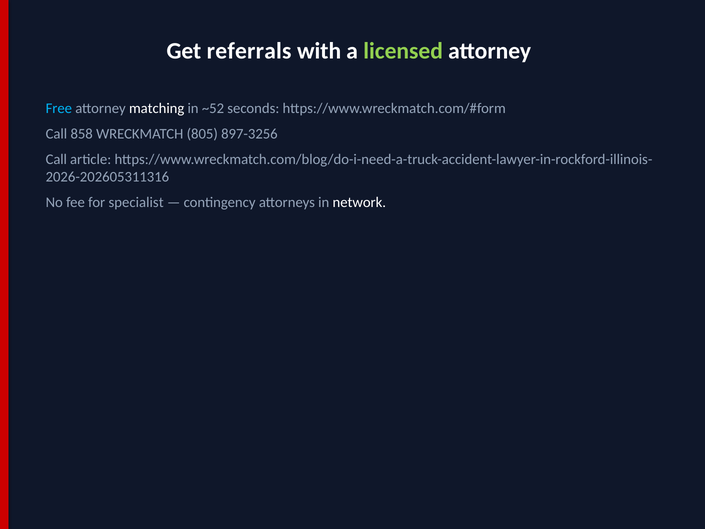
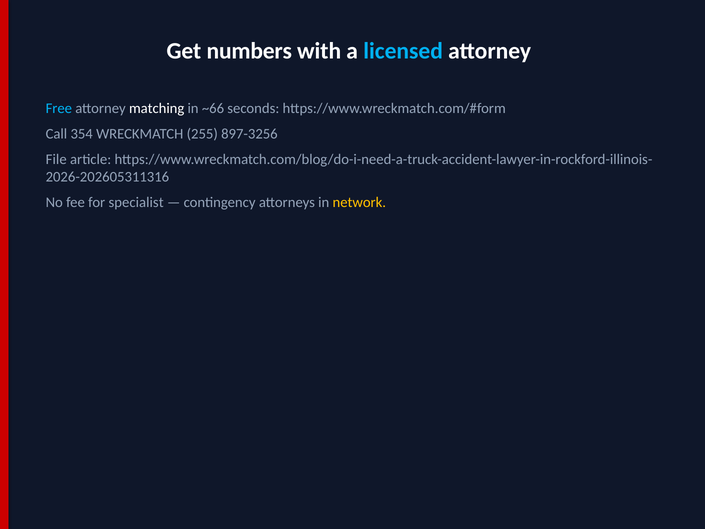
referrals: referrals -> numbers
licensed colour: light green -> light blue
~52: ~52 -> ~66
858: 858 -> 354
805: 805 -> 255
Call at (56, 159): Call -> File
network colour: white -> yellow
